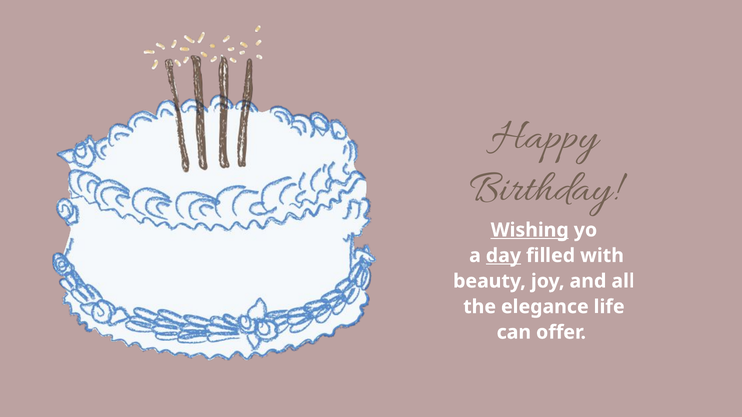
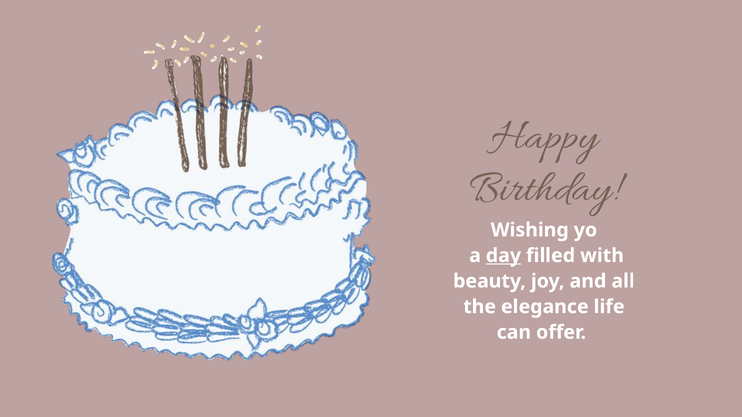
Wishing underline: present -> none
